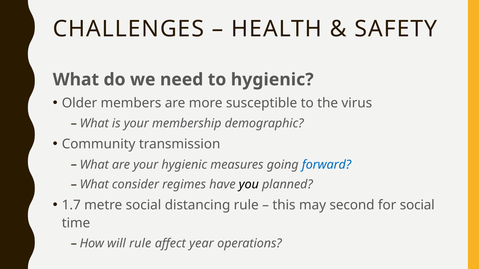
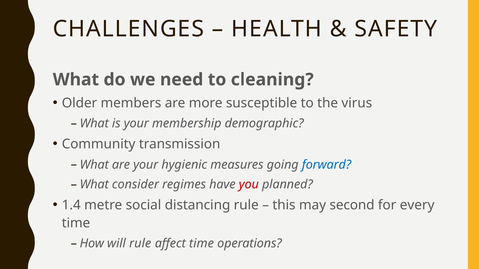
to hygienic: hygienic -> cleaning
you colour: black -> red
1.7: 1.7 -> 1.4
for social: social -> every
affect year: year -> time
